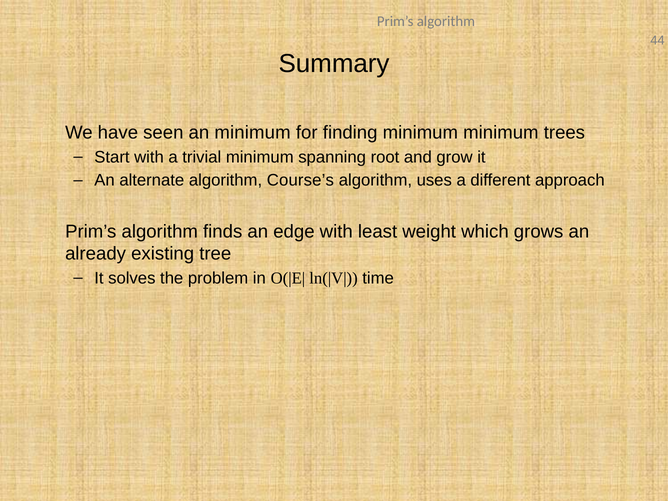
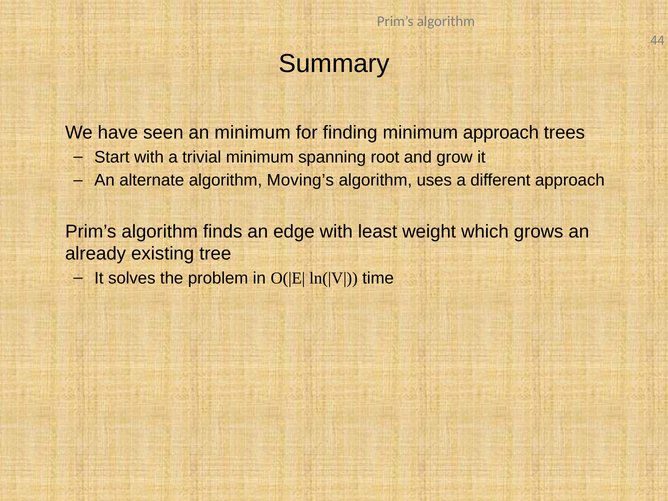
minimum minimum: minimum -> approach
Course’s: Course’s -> Moving’s
